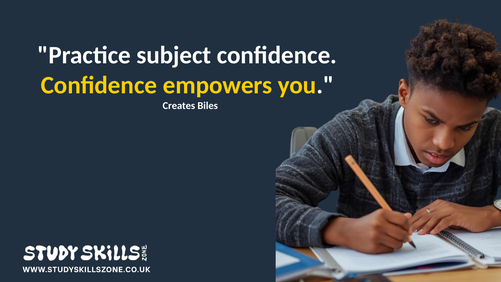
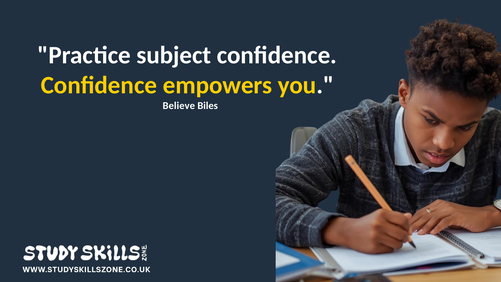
Creates: Creates -> Believe
